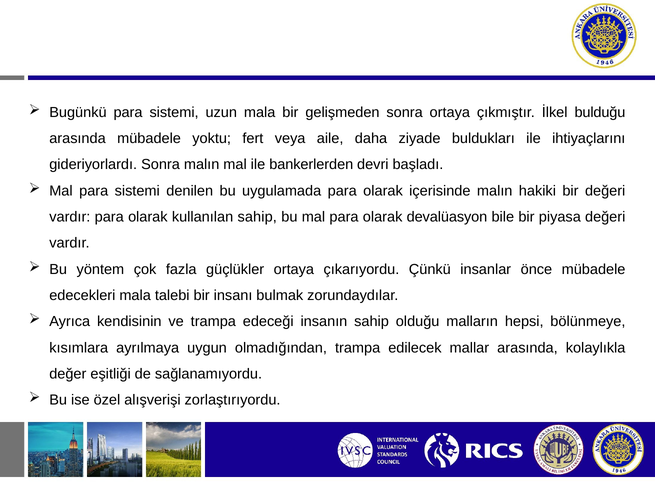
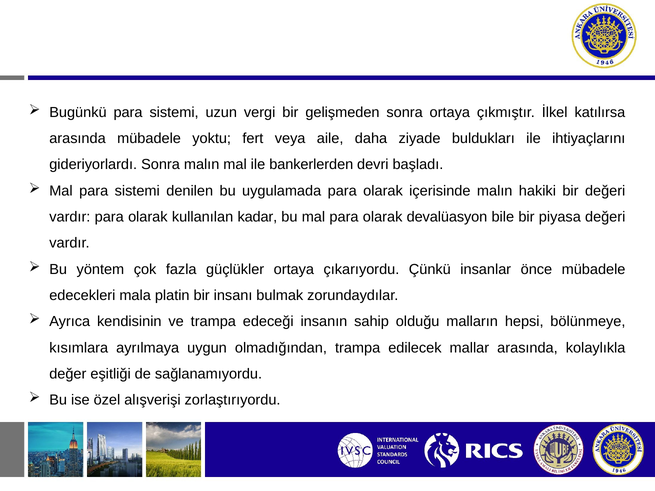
uzun mala: mala -> vergi
bulduğu: bulduğu -> katılırsa
kullanılan sahip: sahip -> kadar
talebi: talebi -> platin
